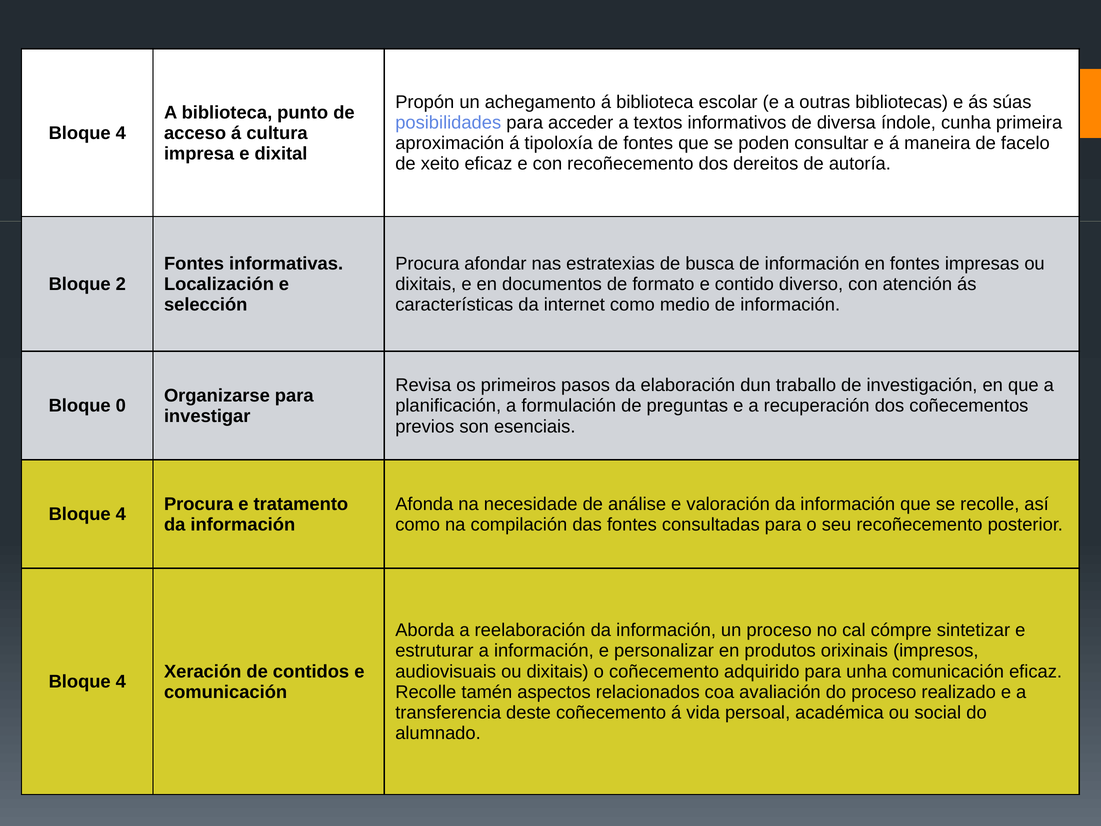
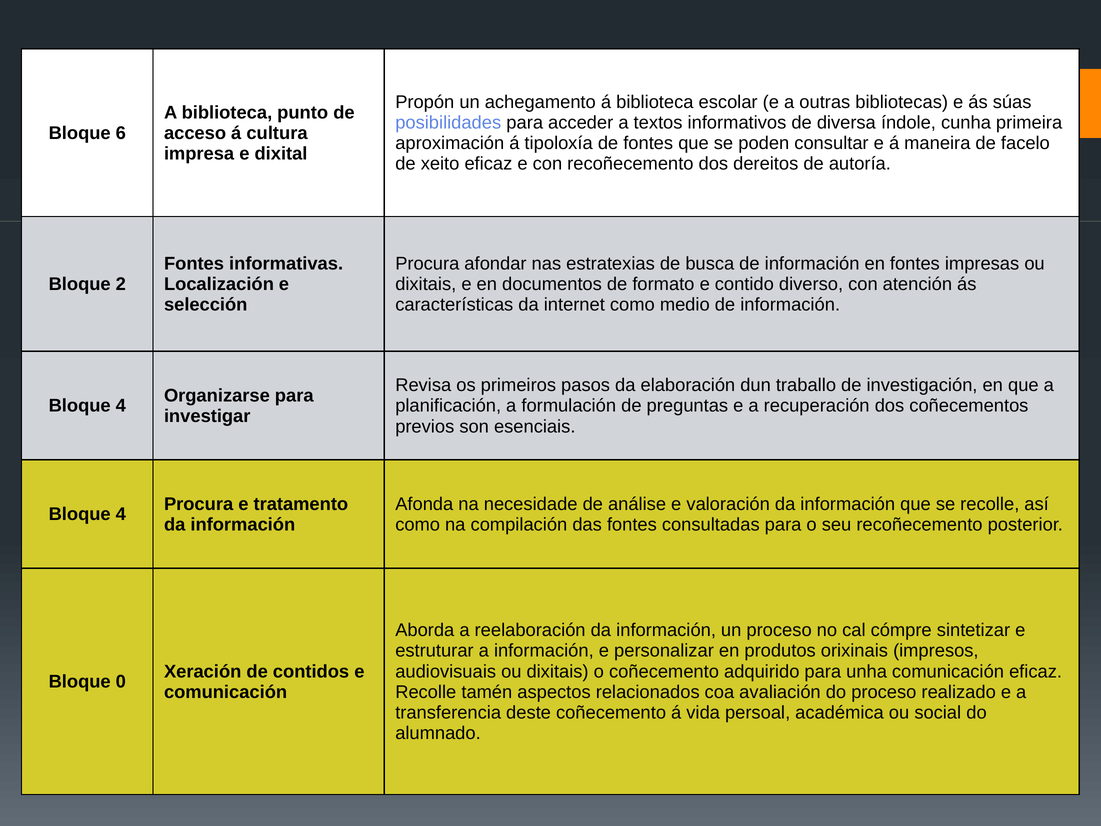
4 at (121, 133): 4 -> 6
0 at (121, 406): 0 -> 4
4 at (121, 682): 4 -> 0
